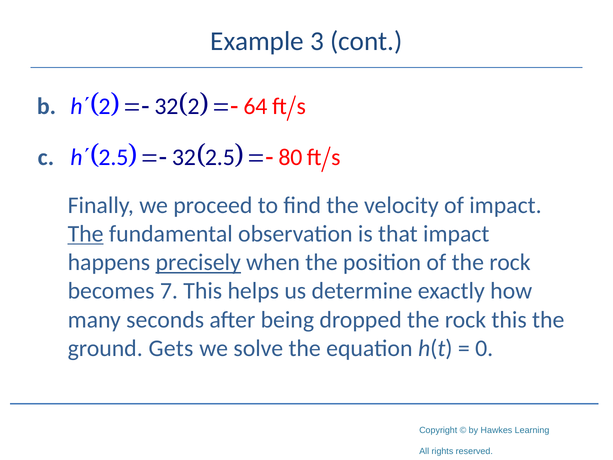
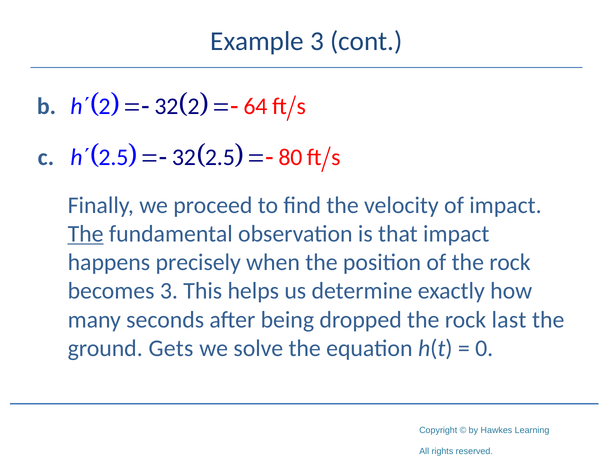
precisely underline: present -> none
becomes 7: 7 -> 3
rock this: this -> last
